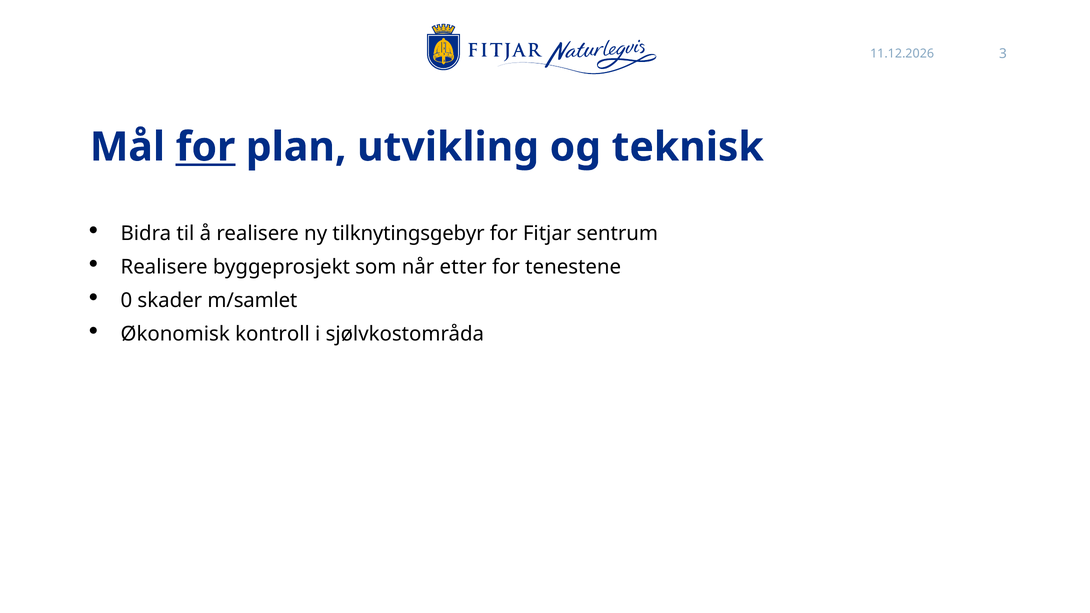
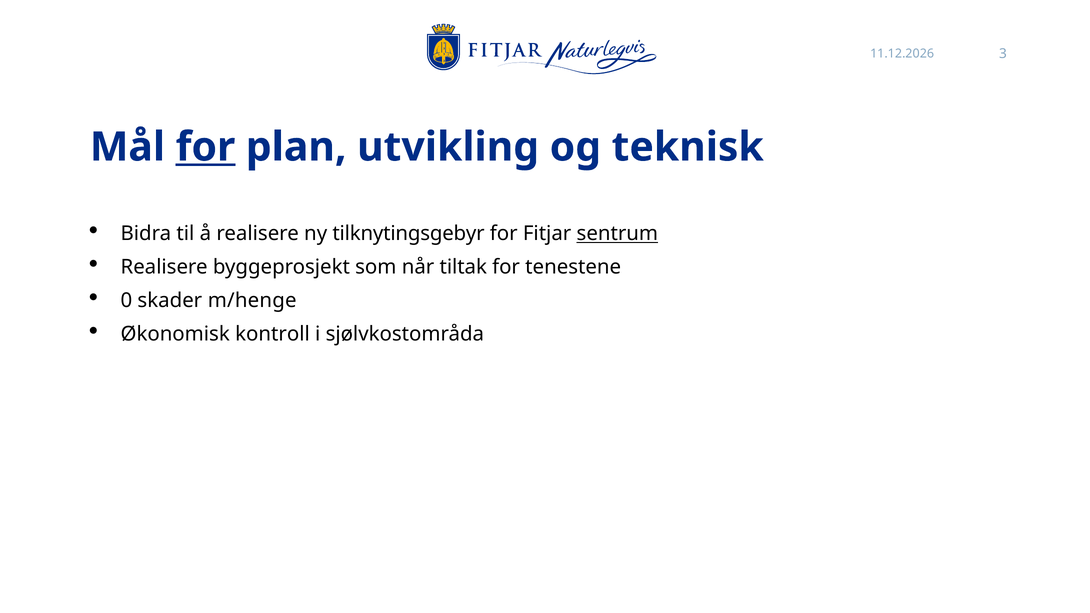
sentrum underline: none -> present
etter: etter -> tiltak
m/samlet: m/samlet -> m/henge
